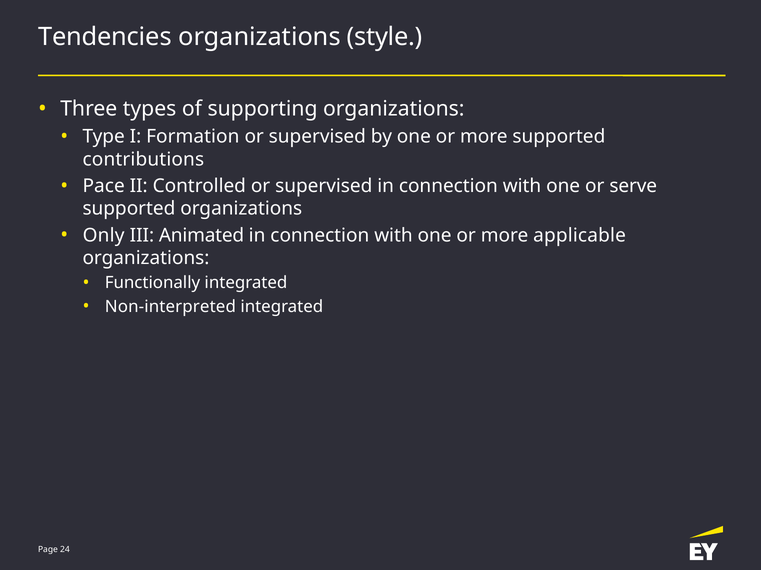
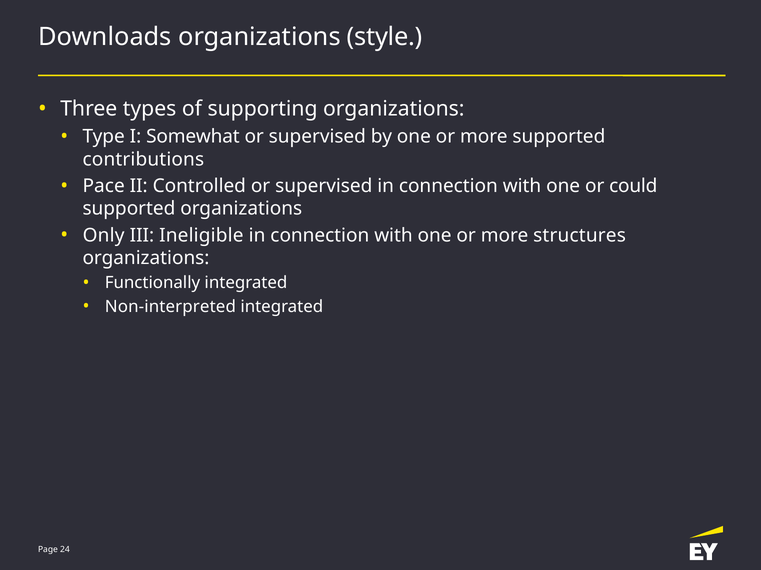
Tendencies: Tendencies -> Downloads
Formation: Formation -> Somewhat
serve: serve -> could
Animated: Animated -> Ineligible
applicable: applicable -> structures
